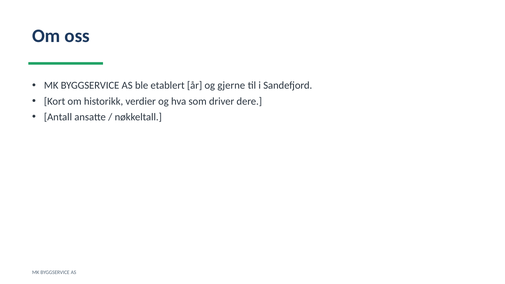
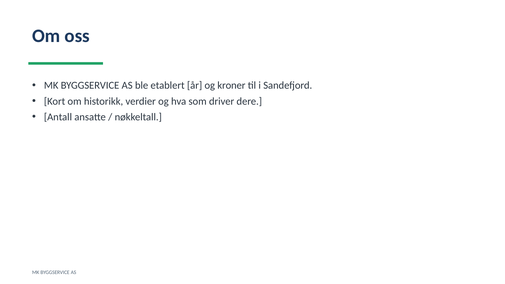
gjerne: gjerne -> kroner
